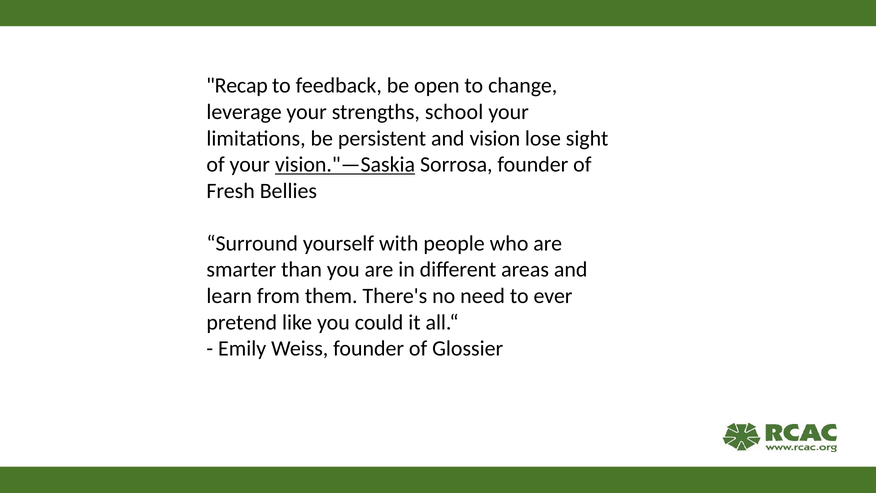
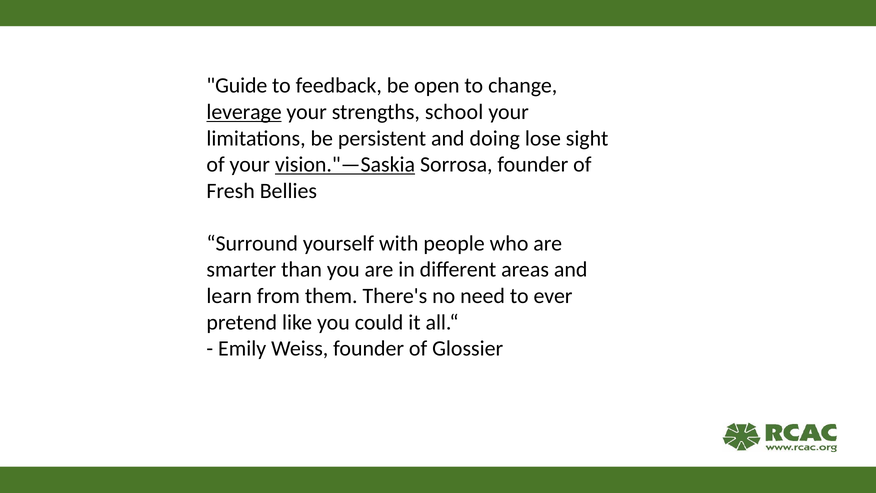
Recap: Recap -> Guide
leverage underline: none -> present
vision: vision -> doing
